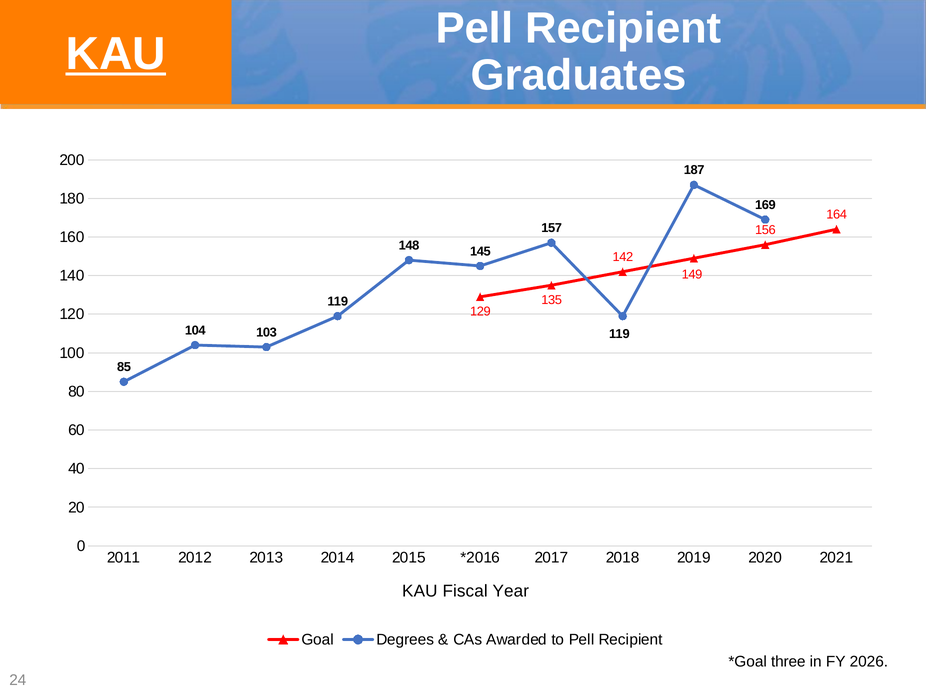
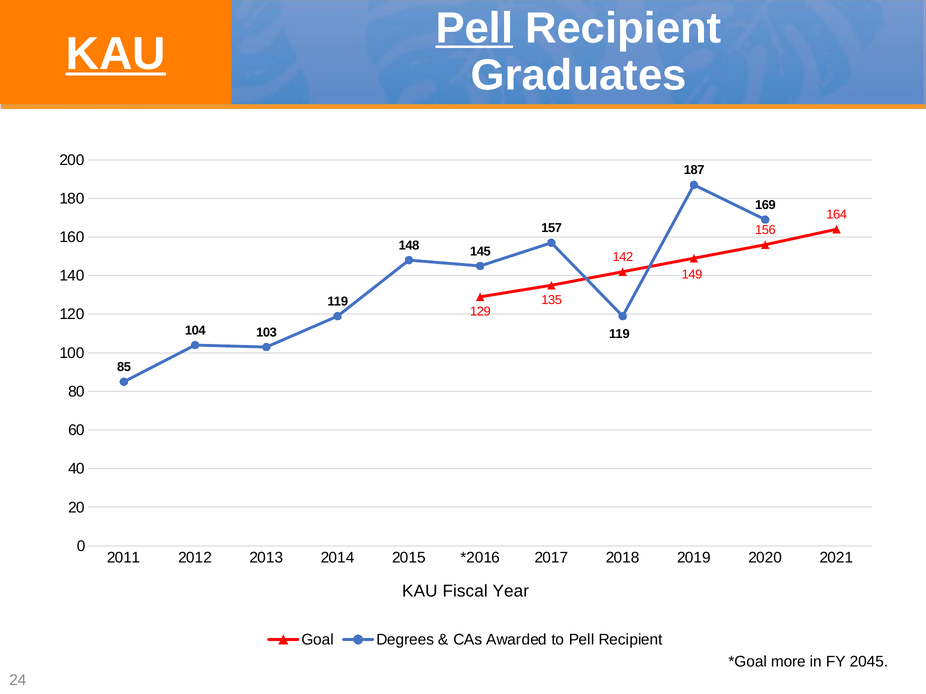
Pell at (474, 28) underline: none -> present
three: three -> more
2026: 2026 -> 2045
